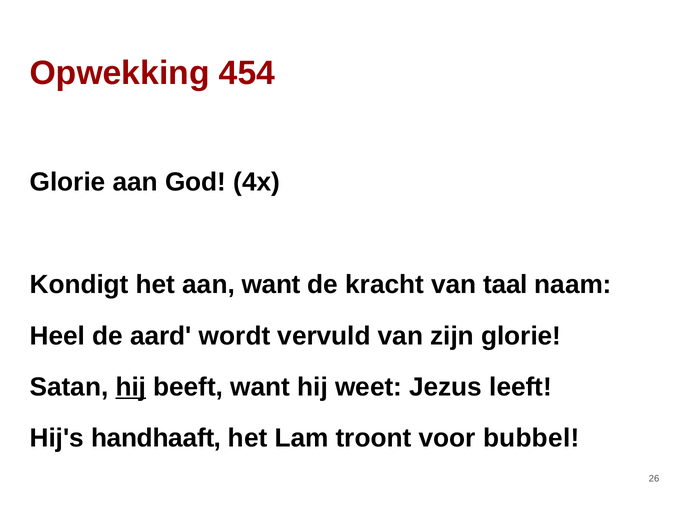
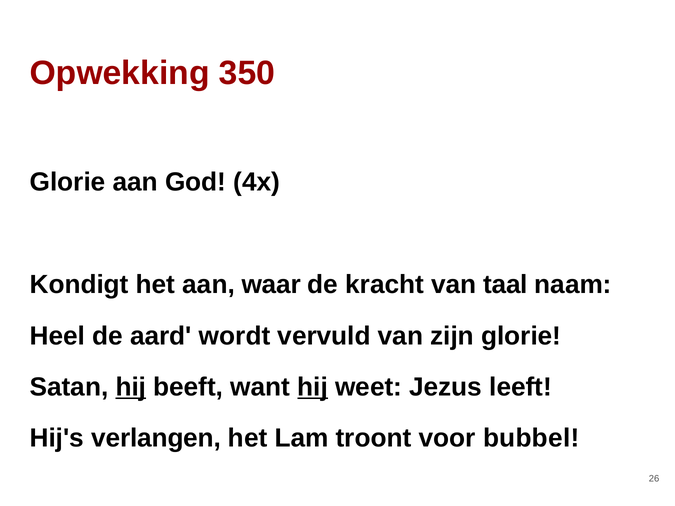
454: 454 -> 350
aan want: want -> waar
hij at (313, 387) underline: none -> present
handhaaft: handhaaft -> verlangen
